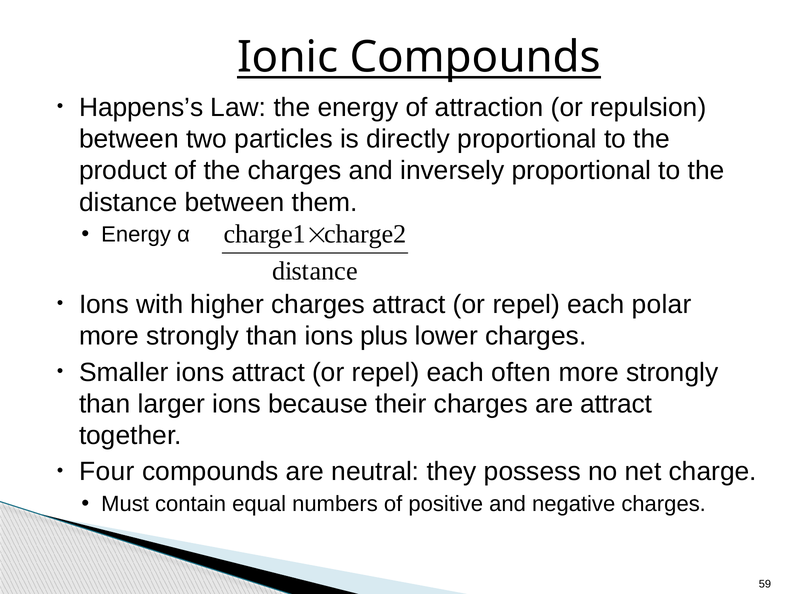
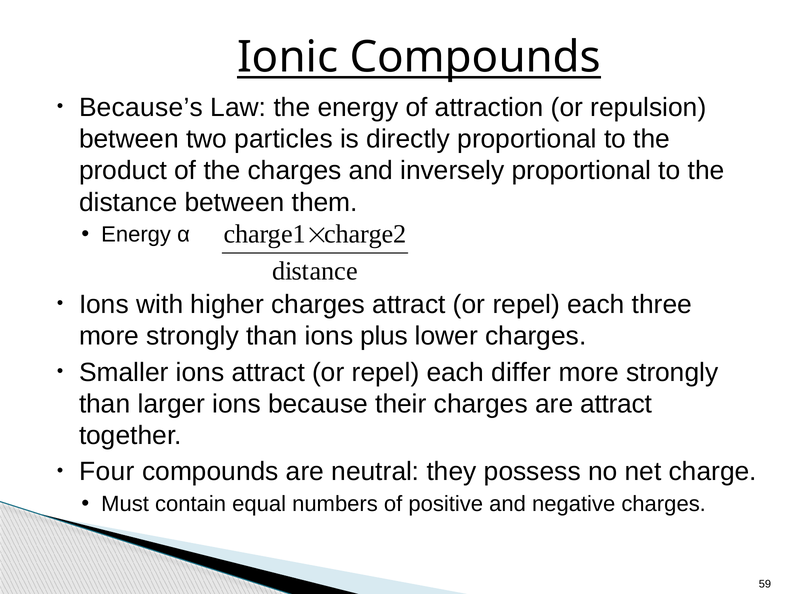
Happens’s: Happens’s -> Because’s
polar: polar -> three
often: often -> differ
